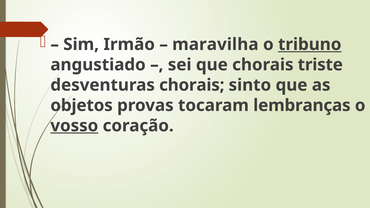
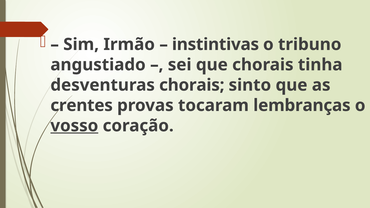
maravilha: maravilha -> instintivas
tribuno underline: present -> none
triste: triste -> tinha
objetos: objetos -> crentes
